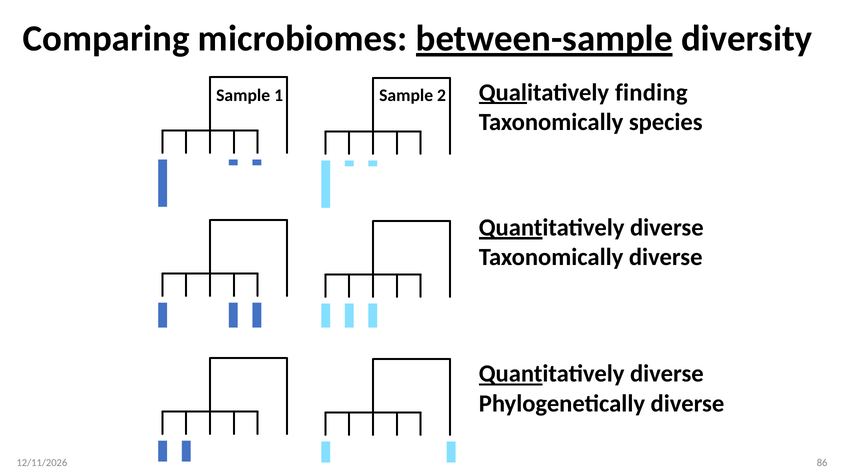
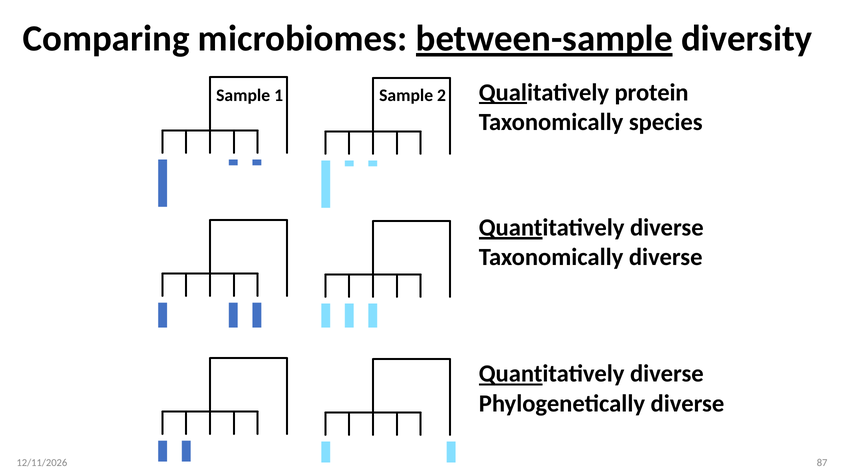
finding: finding -> protein
86: 86 -> 87
